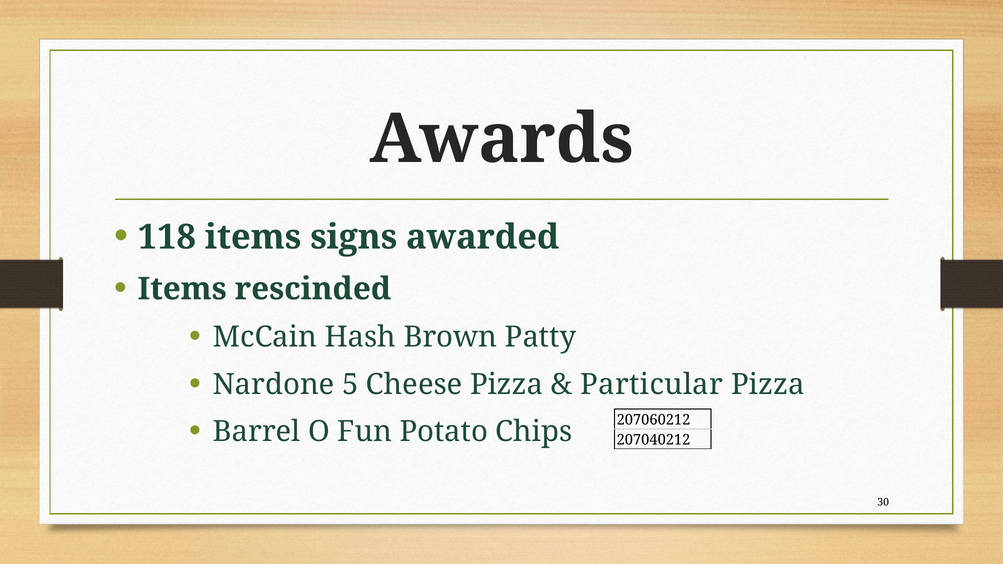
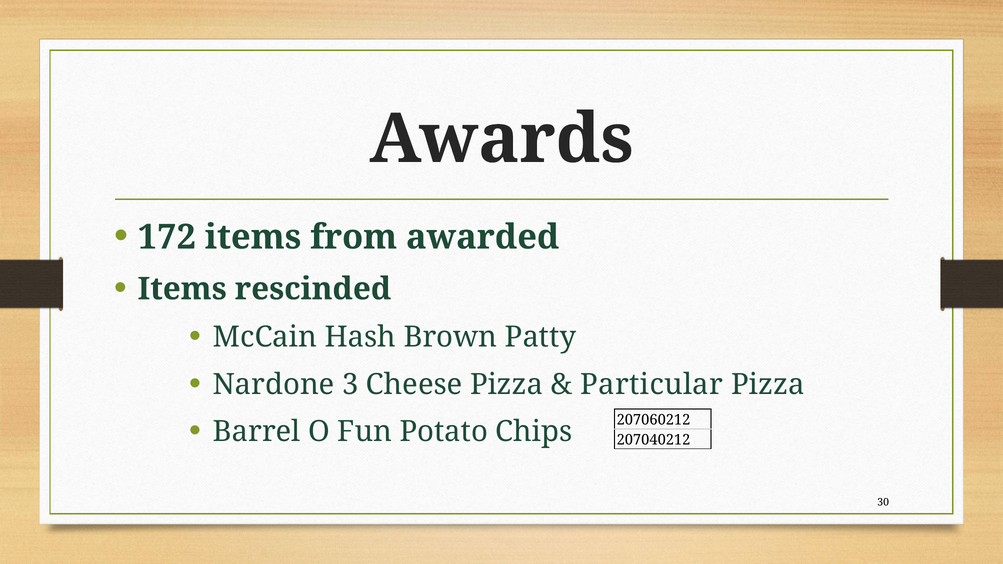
118: 118 -> 172
signs: signs -> from
5: 5 -> 3
